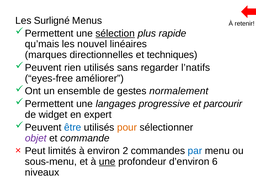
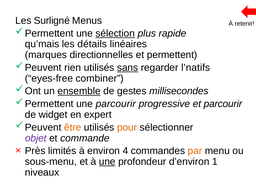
nouvel: nouvel -> détails
techniques: techniques -> permettent
sans underline: none -> present
améliorer: améliorer -> combiner
ensemble underline: none -> present
normalement: normalement -> millisecondes
une langages: langages -> parcourir
être colour: blue -> orange
Peut: Peut -> Près
2: 2 -> 4
par colour: blue -> orange
6: 6 -> 1
